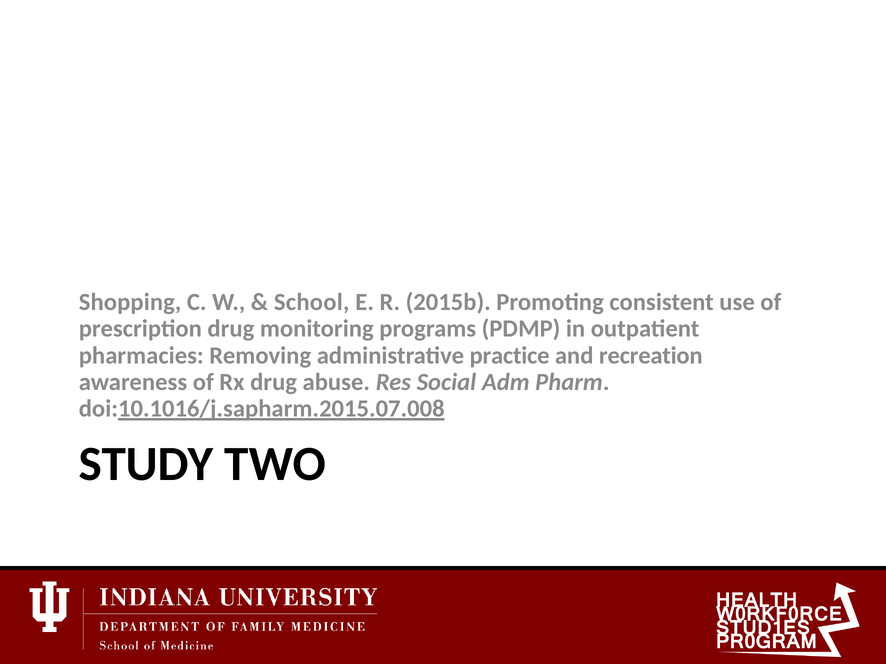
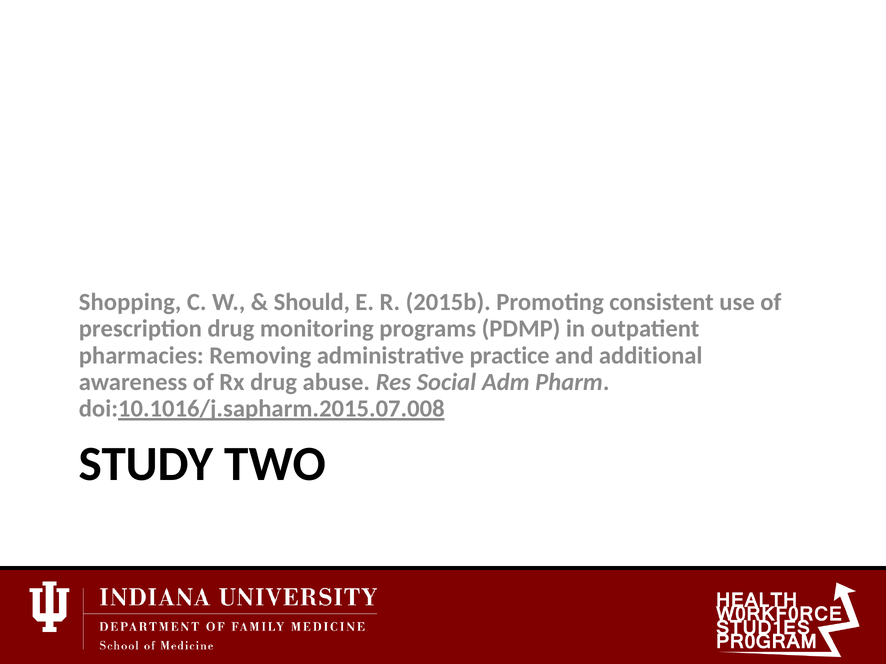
School: School -> Should
recreation: recreation -> additional
